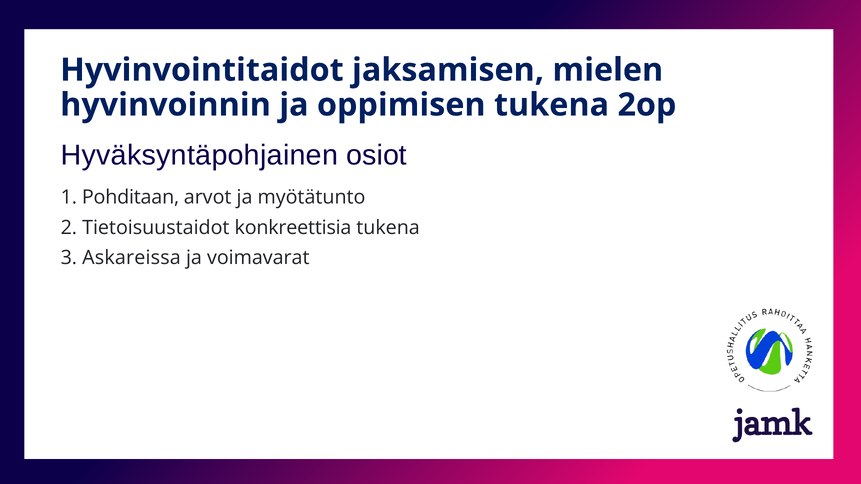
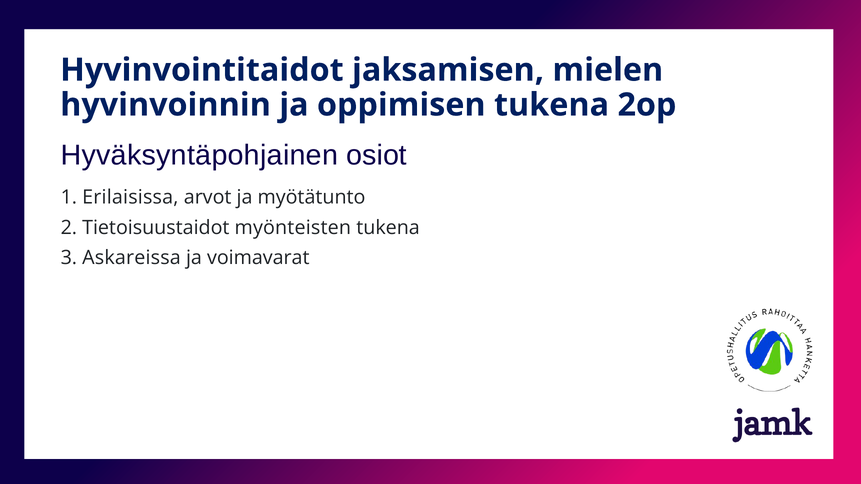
Pohditaan: Pohditaan -> Erilaisissa
konkreettisia: konkreettisia -> myönteisten
